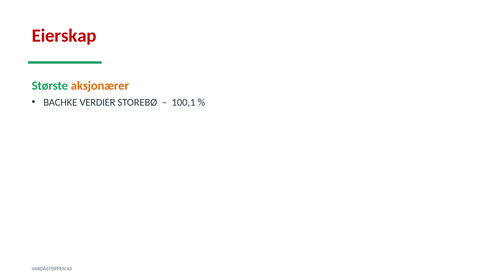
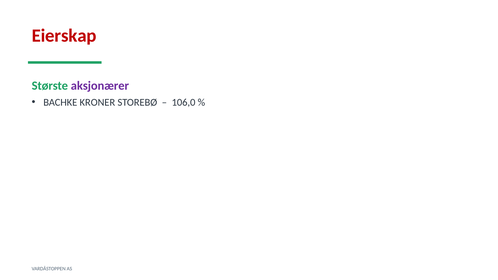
aksjonærer colour: orange -> purple
VERDIER: VERDIER -> KRONER
100,1: 100,1 -> 106,0
